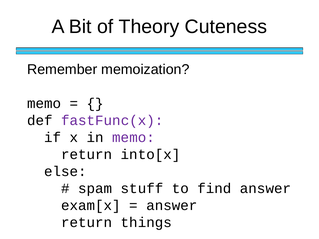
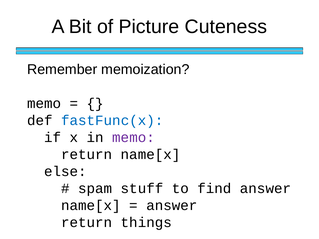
Theory: Theory -> Picture
fastFunc(x colour: purple -> blue
return into[x: into[x -> name[x
exam[x at (91, 206): exam[x -> name[x
